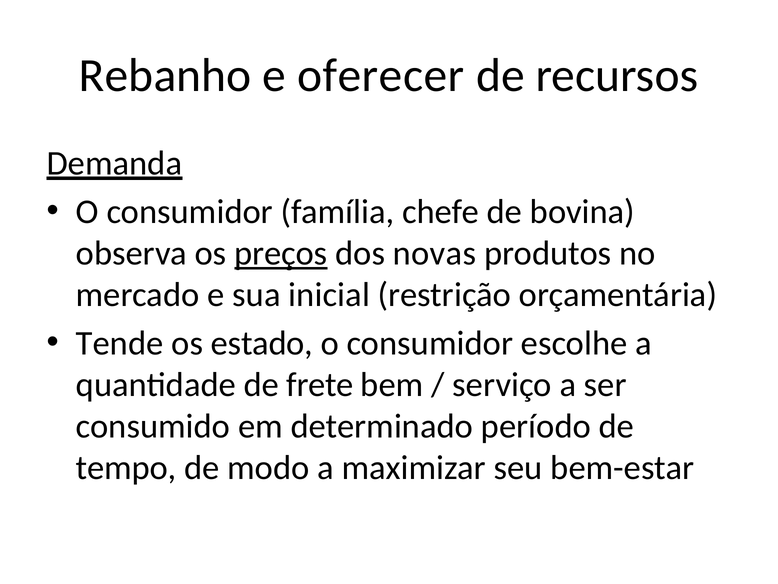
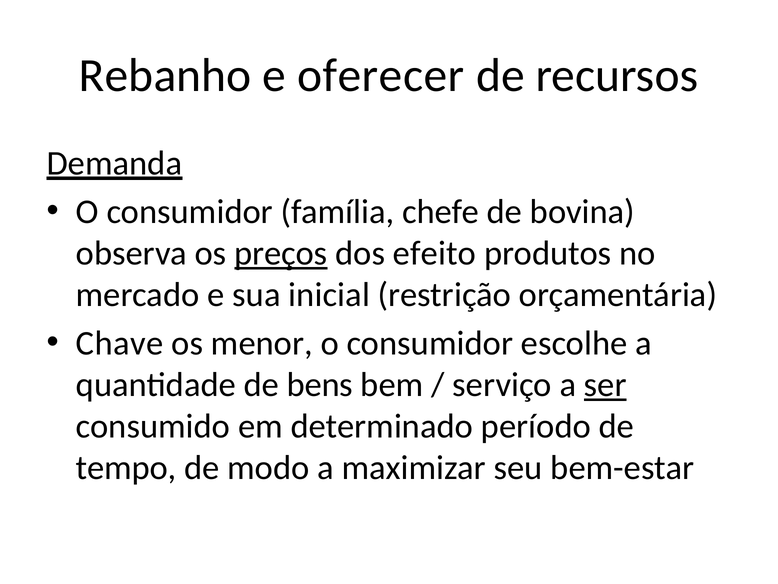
novas: novas -> efeito
Tende: Tende -> Chave
estado: estado -> menor
frete: frete -> bens
ser underline: none -> present
